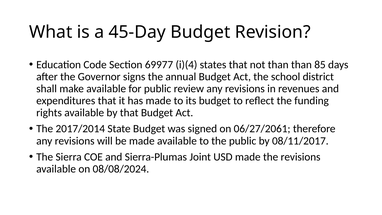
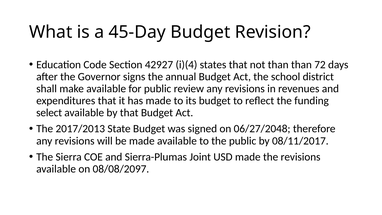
69977: 69977 -> 42927
85: 85 -> 72
rights: rights -> select
2017/2014: 2017/2014 -> 2017/2013
06/27/2061: 06/27/2061 -> 06/27/2048
08/08/2024: 08/08/2024 -> 08/08/2097
